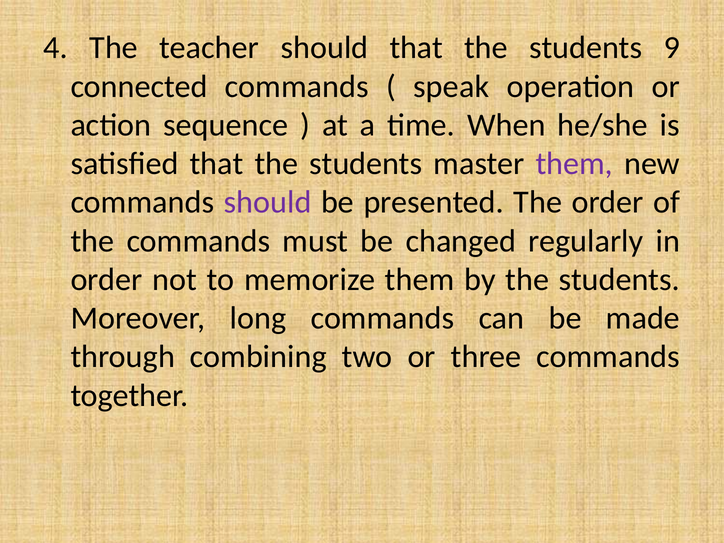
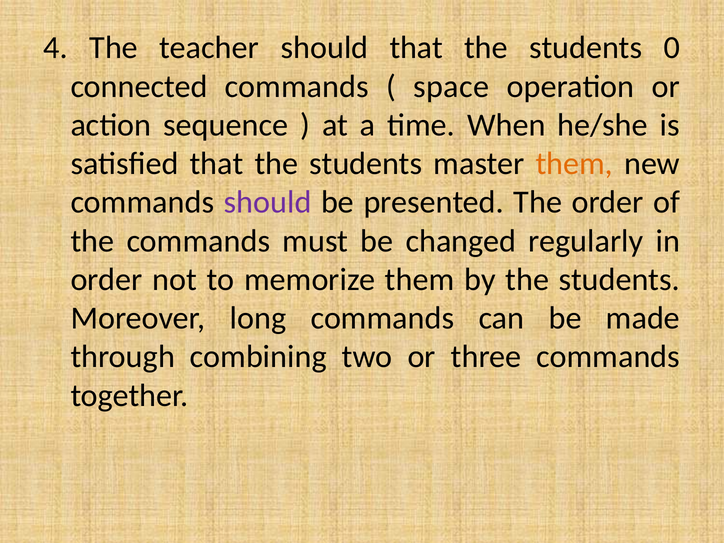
9: 9 -> 0
speak: speak -> space
them at (574, 164) colour: purple -> orange
